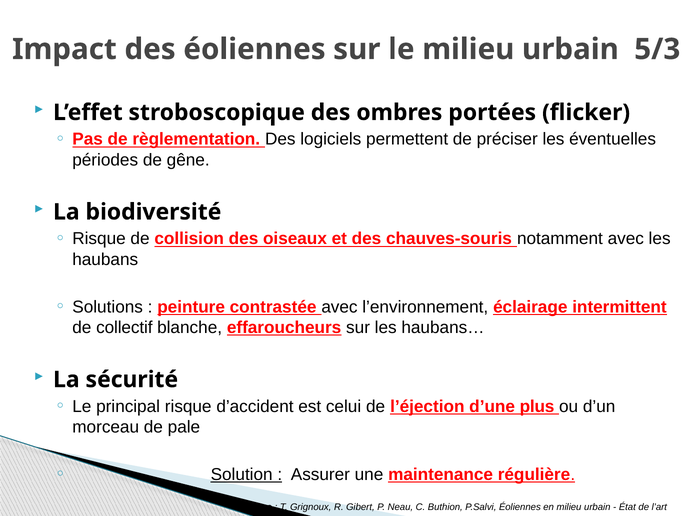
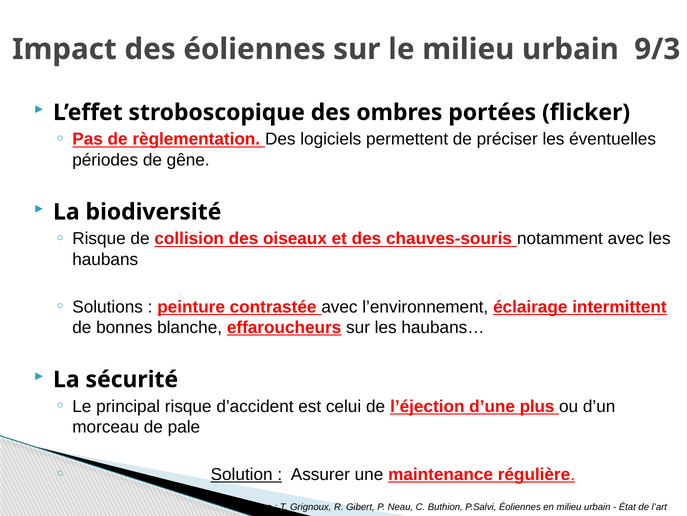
5/3: 5/3 -> 9/3
collectif: collectif -> bonnes
